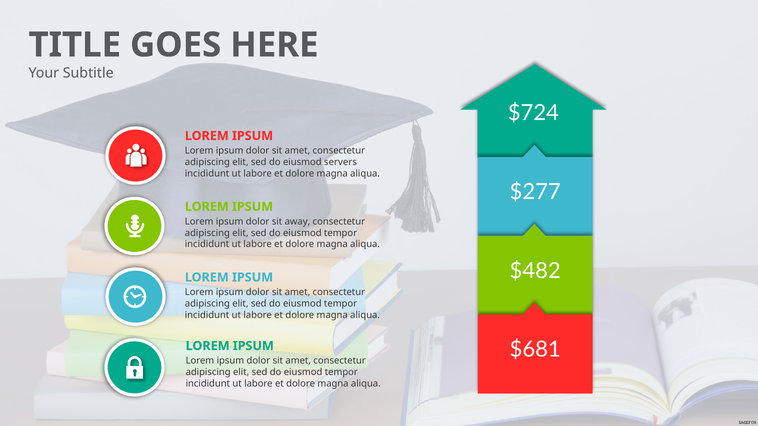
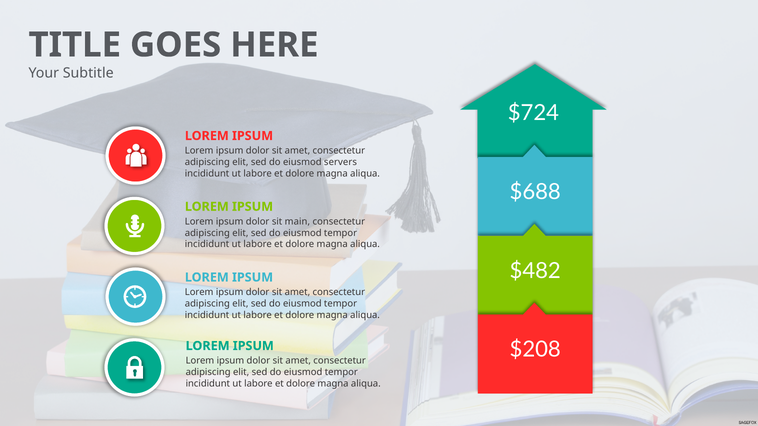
$277: $277 -> $688
away: away -> main
$681: $681 -> $208
